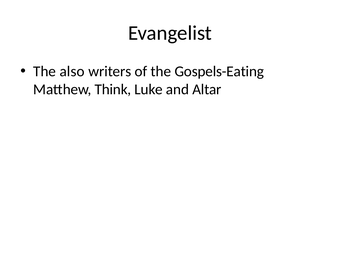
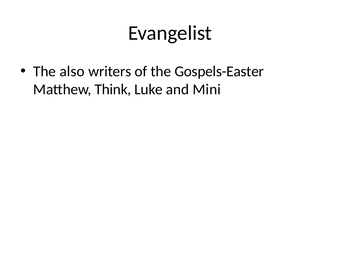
Gospels-Eating: Gospels-Eating -> Gospels-Easter
Altar: Altar -> Mini
